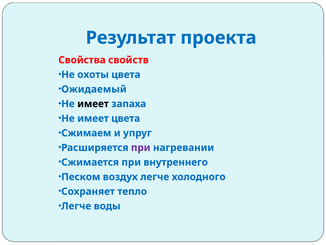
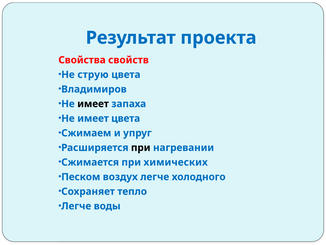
охоты: охоты -> струю
Ожидаемый: Ожидаемый -> Владимиров
при at (141, 147) colour: purple -> black
внутреннего: внутреннего -> химических
